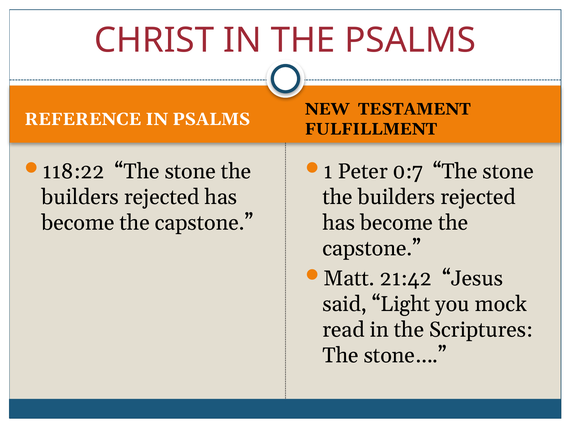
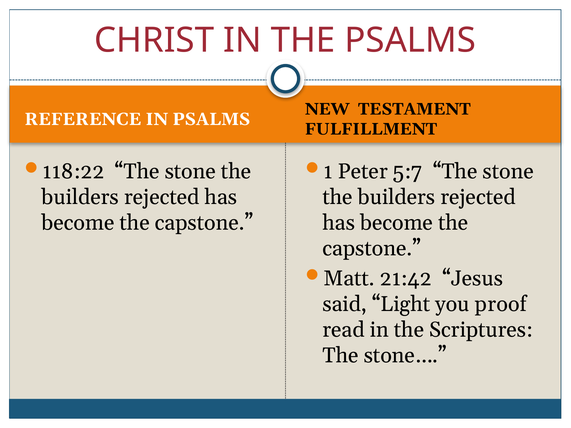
0:7: 0:7 -> 5:7
mock: mock -> proof
